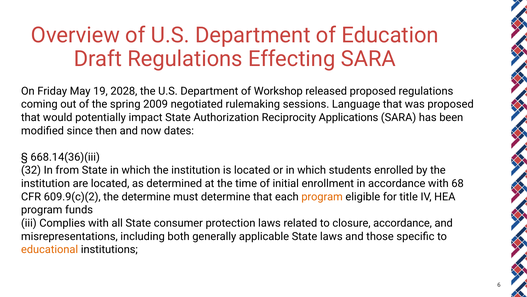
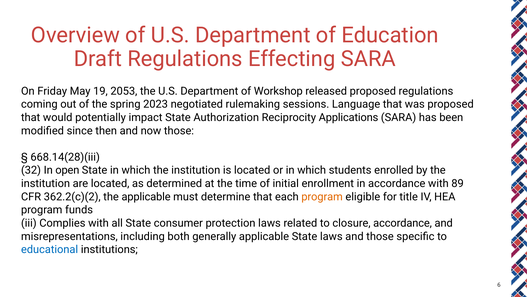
2028: 2028 -> 2053
2009: 2009 -> 2023
now dates: dates -> those
668.14(36)(iii: 668.14(36)(iii -> 668.14(28)(iii
from: from -> open
68: 68 -> 89
609.9(c)(2: 609.9(c)(2 -> 362.2(c)(2
the determine: determine -> applicable
educational colour: orange -> blue
